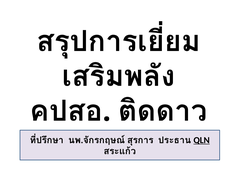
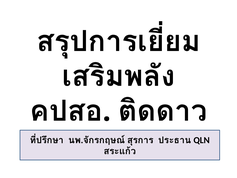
QLN underline: present -> none
